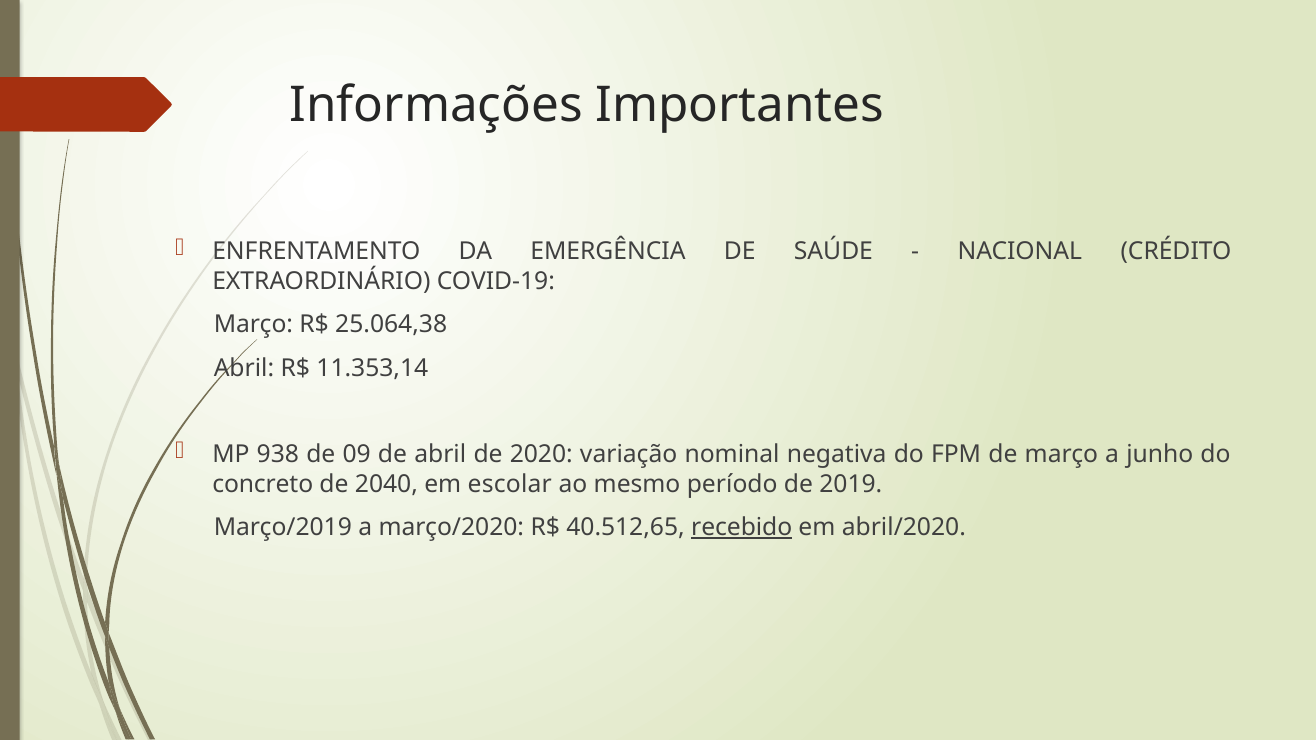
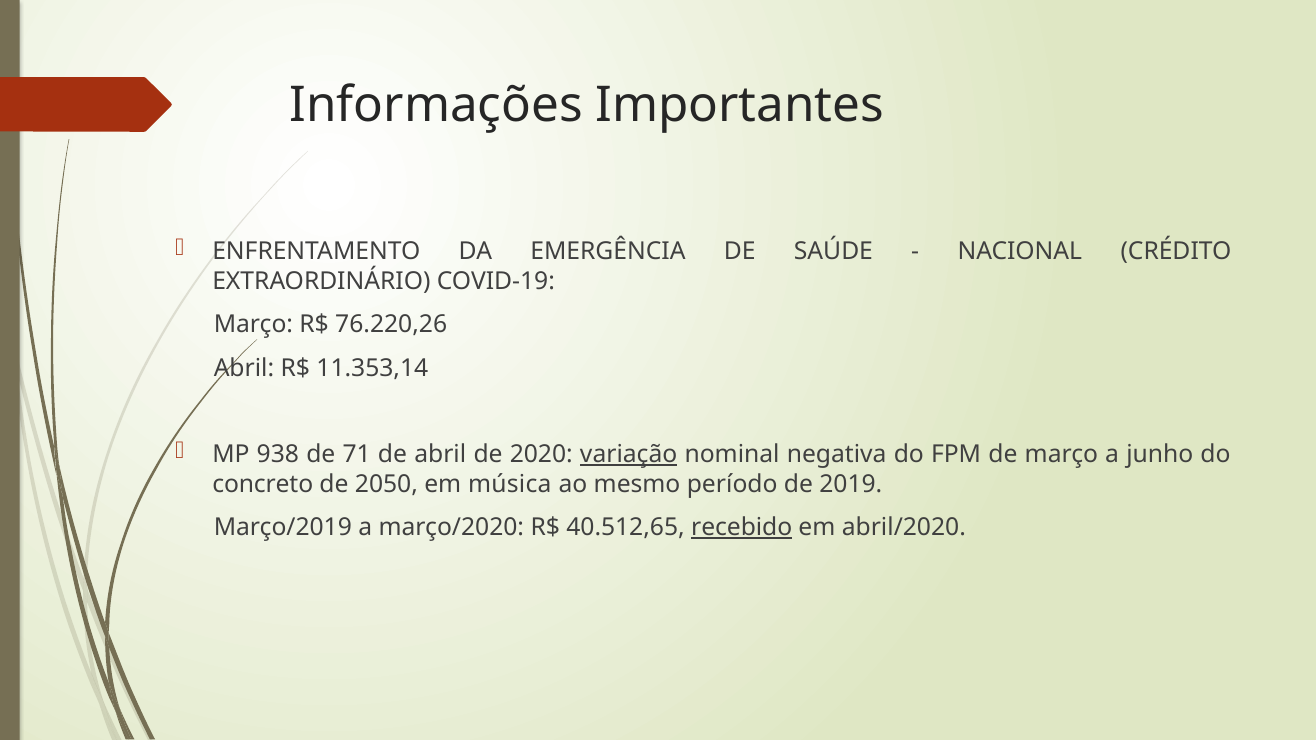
25.064,38: 25.064,38 -> 76.220,26
09: 09 -> 71
variação underline: none -> present
2040: 2040 -> 2050
escolar: escolar -> música
